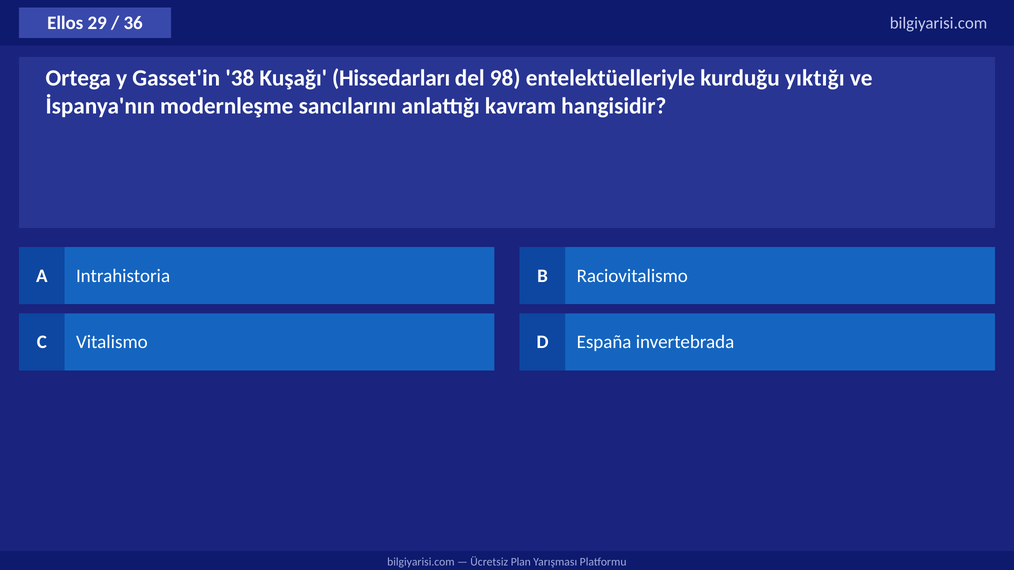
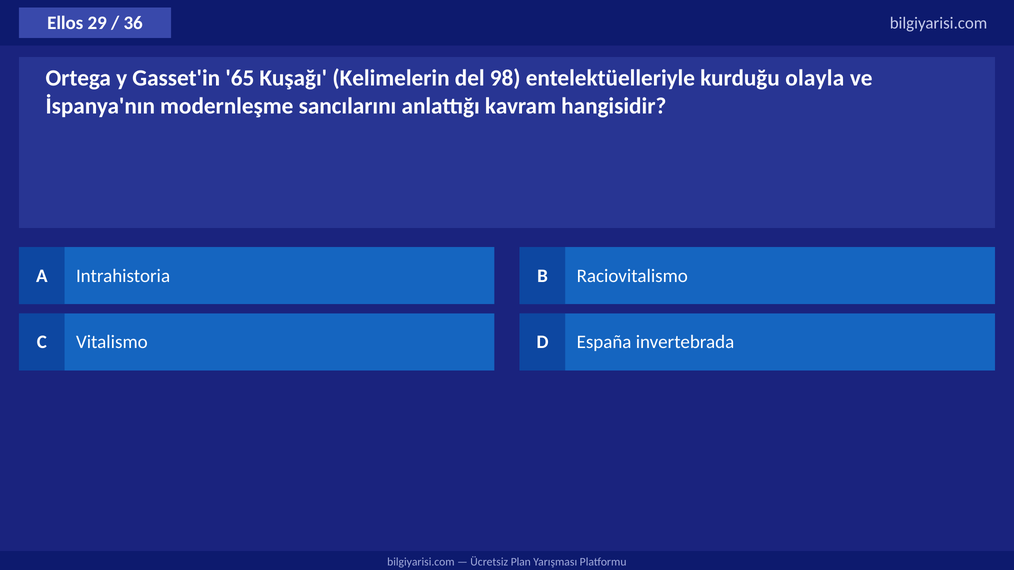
38: 38 -> 65
Hissedarları: Hissedarları -> Kelimelerin
yıktığı: yıktığı -> olayla
